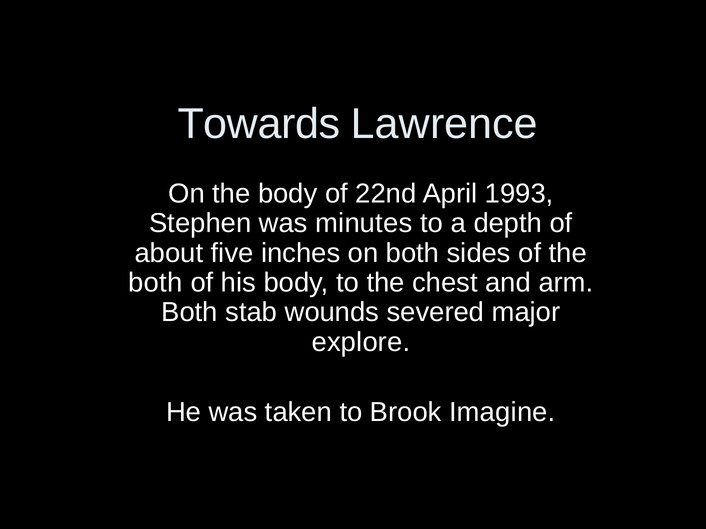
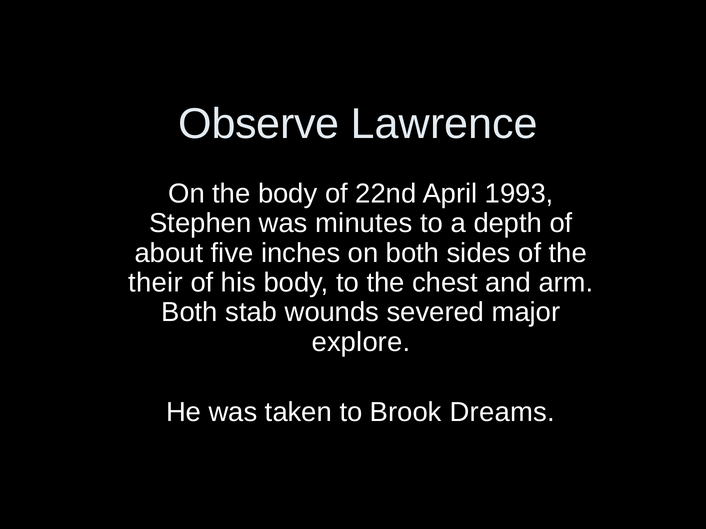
Towards: Towards -> Observe
both at (155, 283): both -> their
Imagine: Imagine -> Dreams
